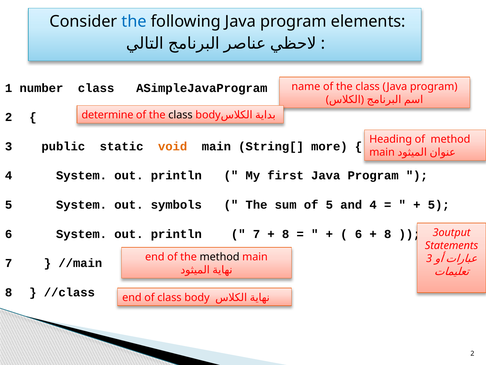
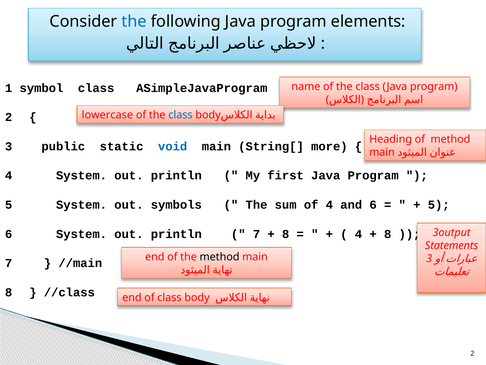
number: number -> symbol
determine: determine -> lowercase
class at (180, 115) colour: black -> blue
void colour: orange -> blue
of 5: 5 -> 4
and 4: 4 -> 6
6 at (359, 234): 6 -> 4
